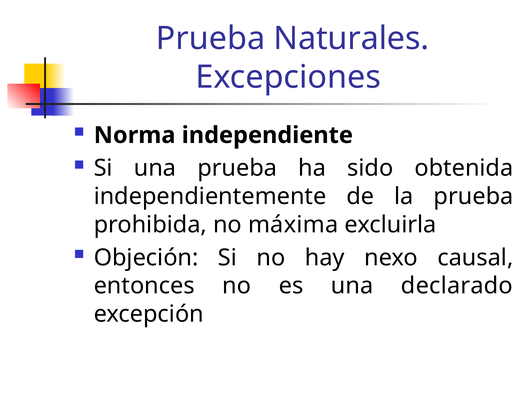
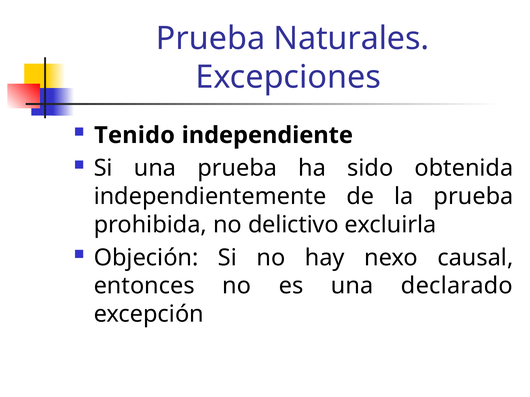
Norma: Norma -> Tenido
máxima: máxima -> delictivo
